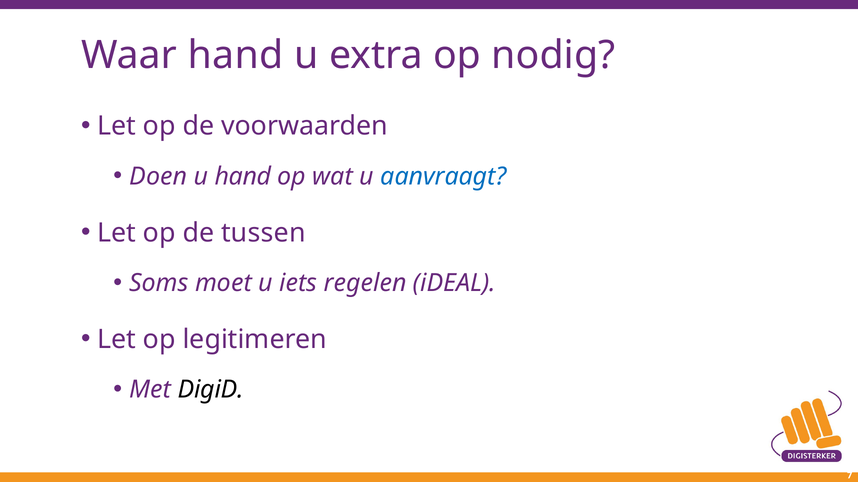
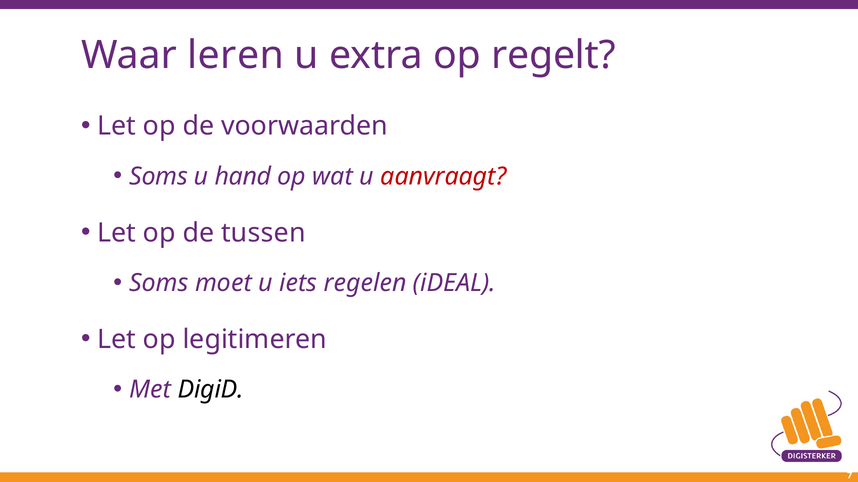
Waar hand: hand -> leren
nodig: nodig -> regelt
Doen at (158, 177): Doen -> Soms
aanvraagt colour: blue -> red
